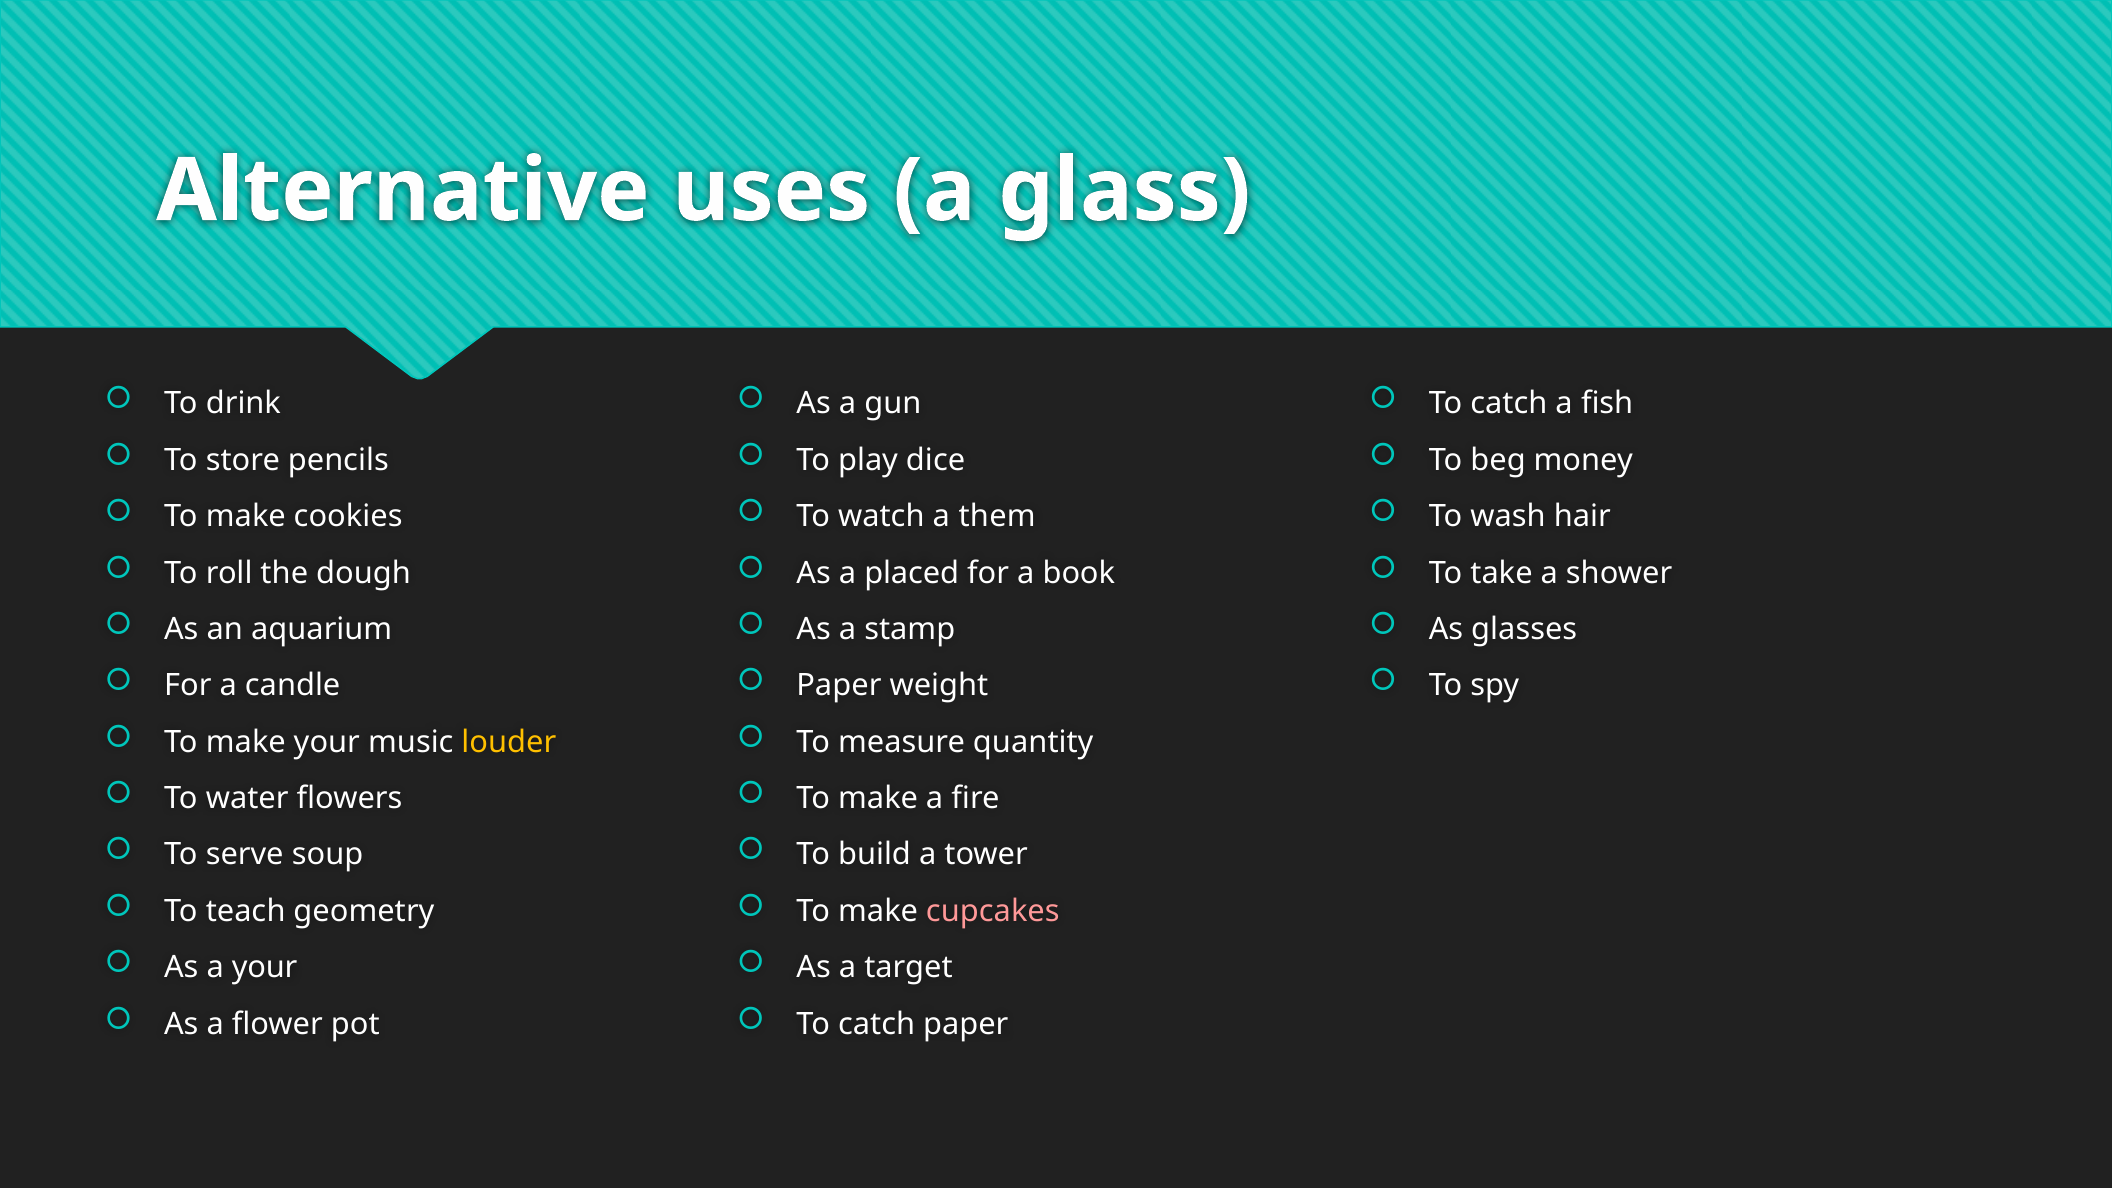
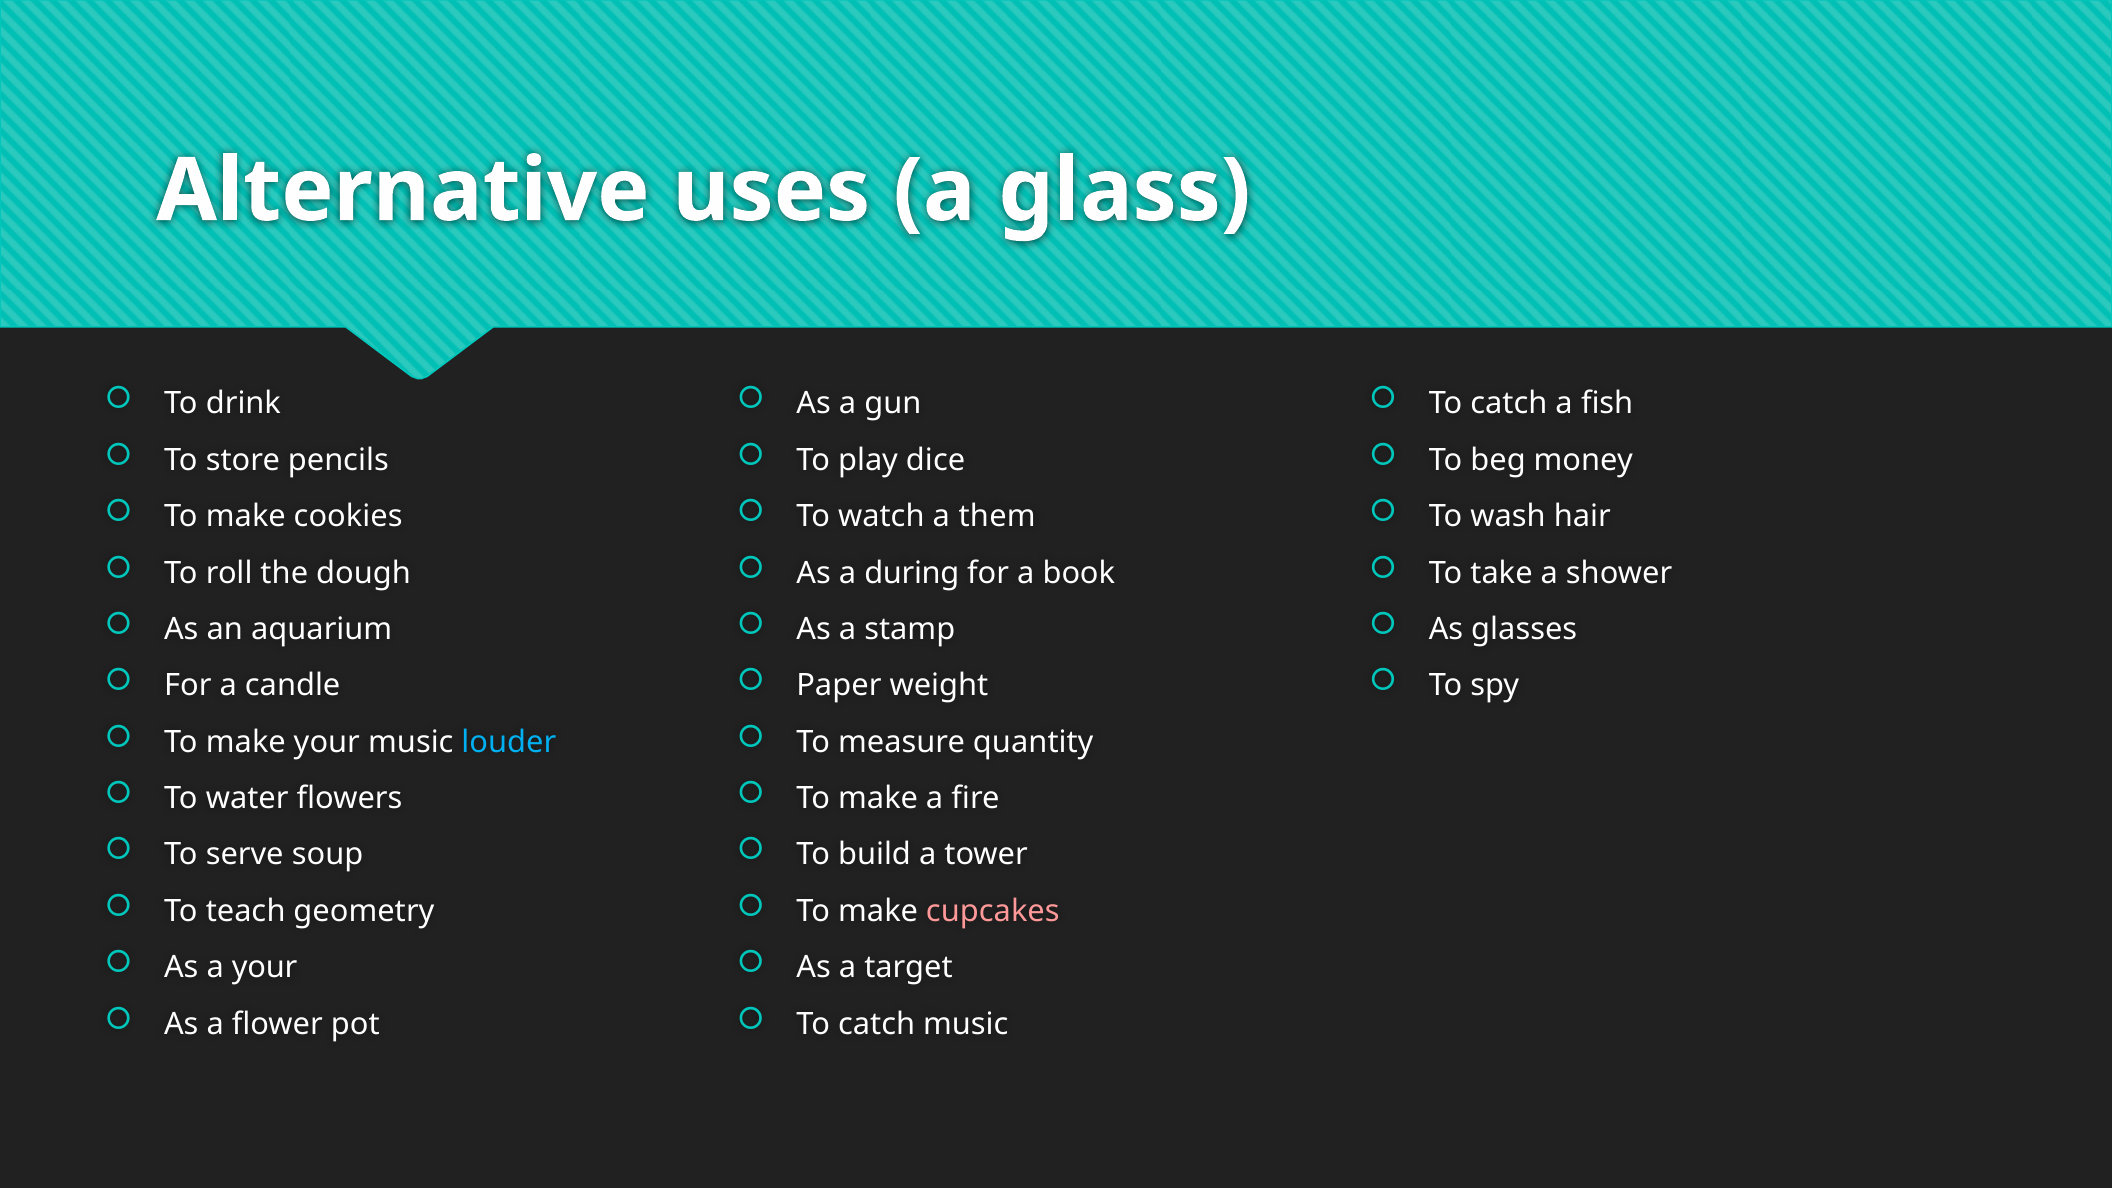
placed: placed -> during
louder colour: yellow -> light blue
catch paper: paper -> music
